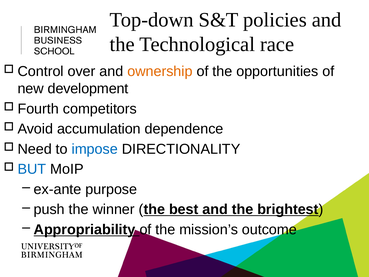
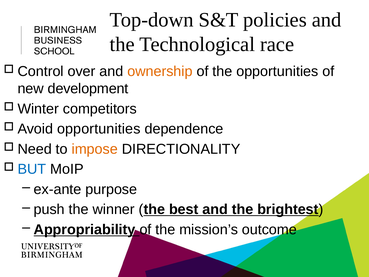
Fourth: Fourth -> Winter
Avoid accumulation: accumulation -> opportunities
impose colour: blue -> orange
